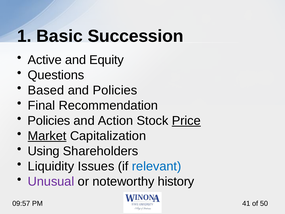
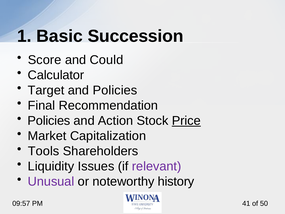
Active: Active -> Score
Equity: Equity -> Could
Questions: Questions -> Calculator
Based: Based -> Target
Market underline: present -> none
Using: Using -> Tools
relevant colour: blue -> purple
